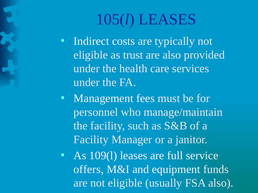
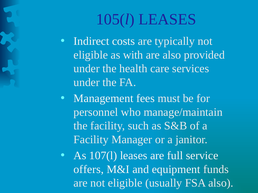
trust: trust -> with
109(l: 109(l -> 107(l
